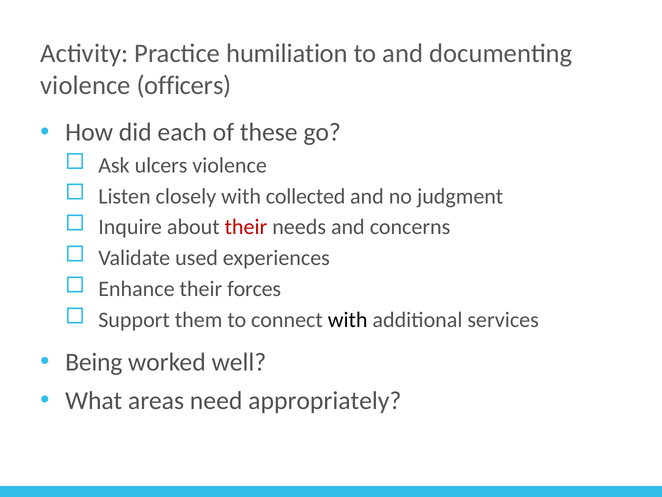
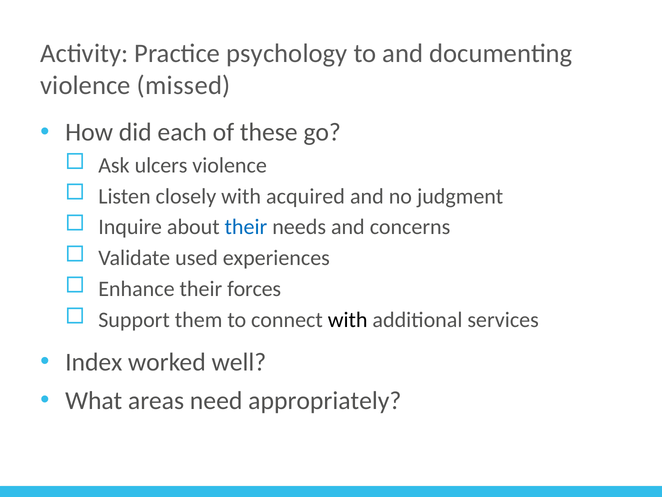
humiliation: humiliation -> psychology
officers: officers -> missed
collected: collected -> acquired
their at (246, 227) colour: red -> blue
Being: Being -> Index
